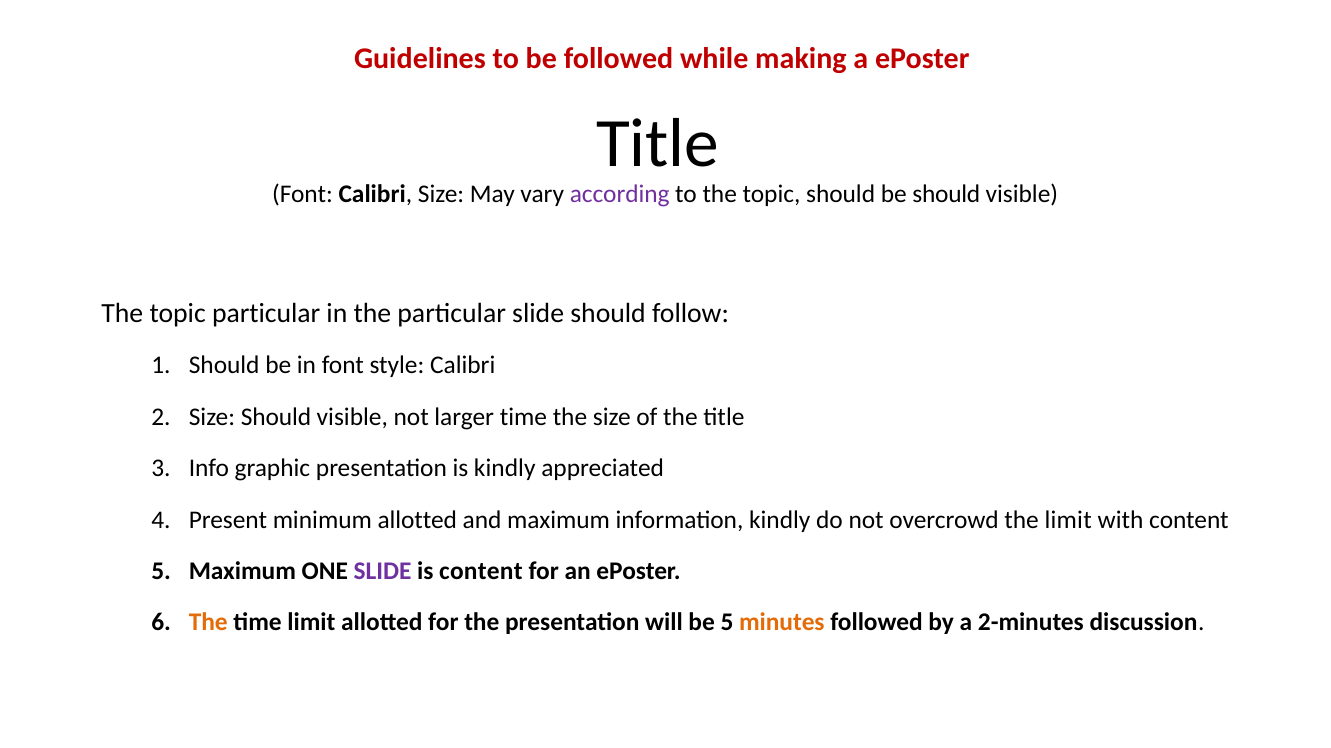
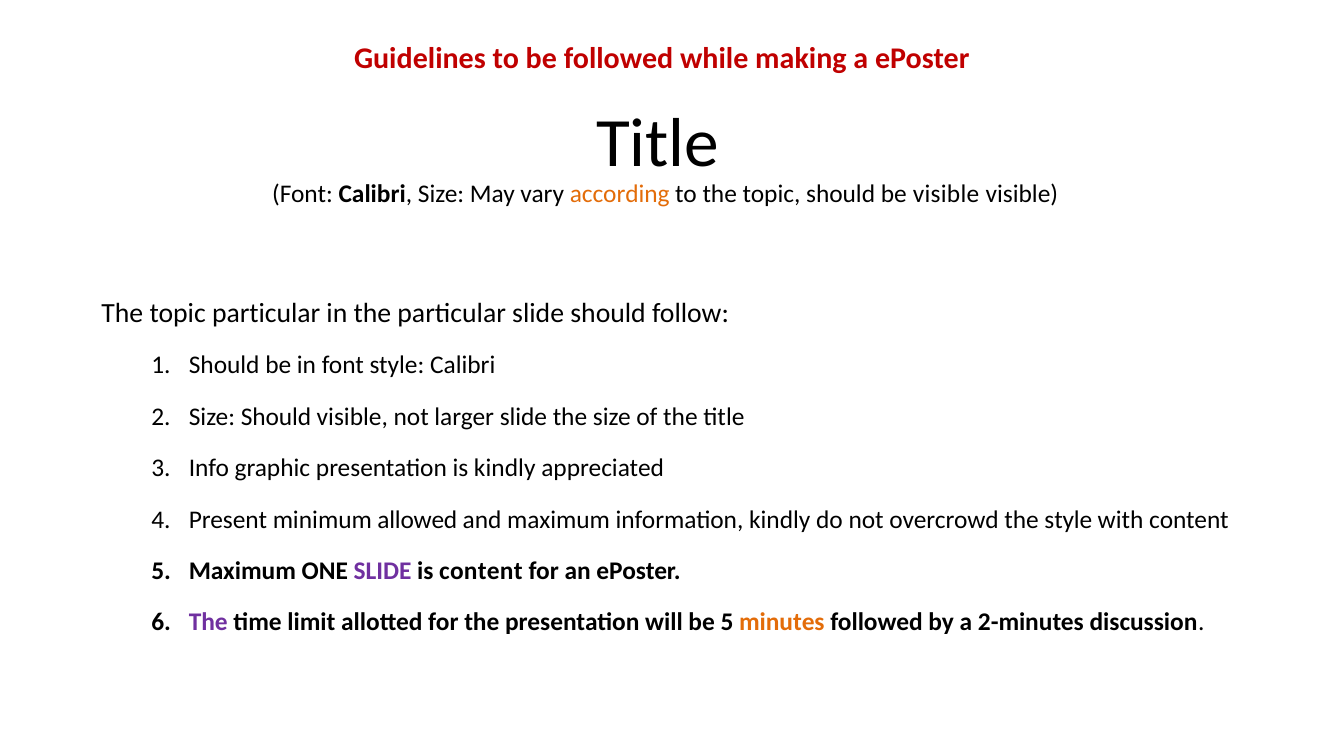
according colour: purple -> orange
be should: should -> visible
larger time: time -> slide
minimum allotted: allotted -> allowed
the limit: limit -> style
The at (208, 623) colour: orange -> purple
